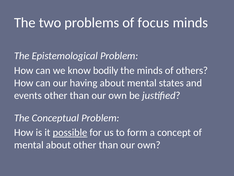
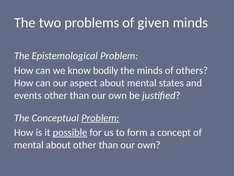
focus: focus -> given
having: having -> aspect
Problem at (100, 118) underline: none -> present
